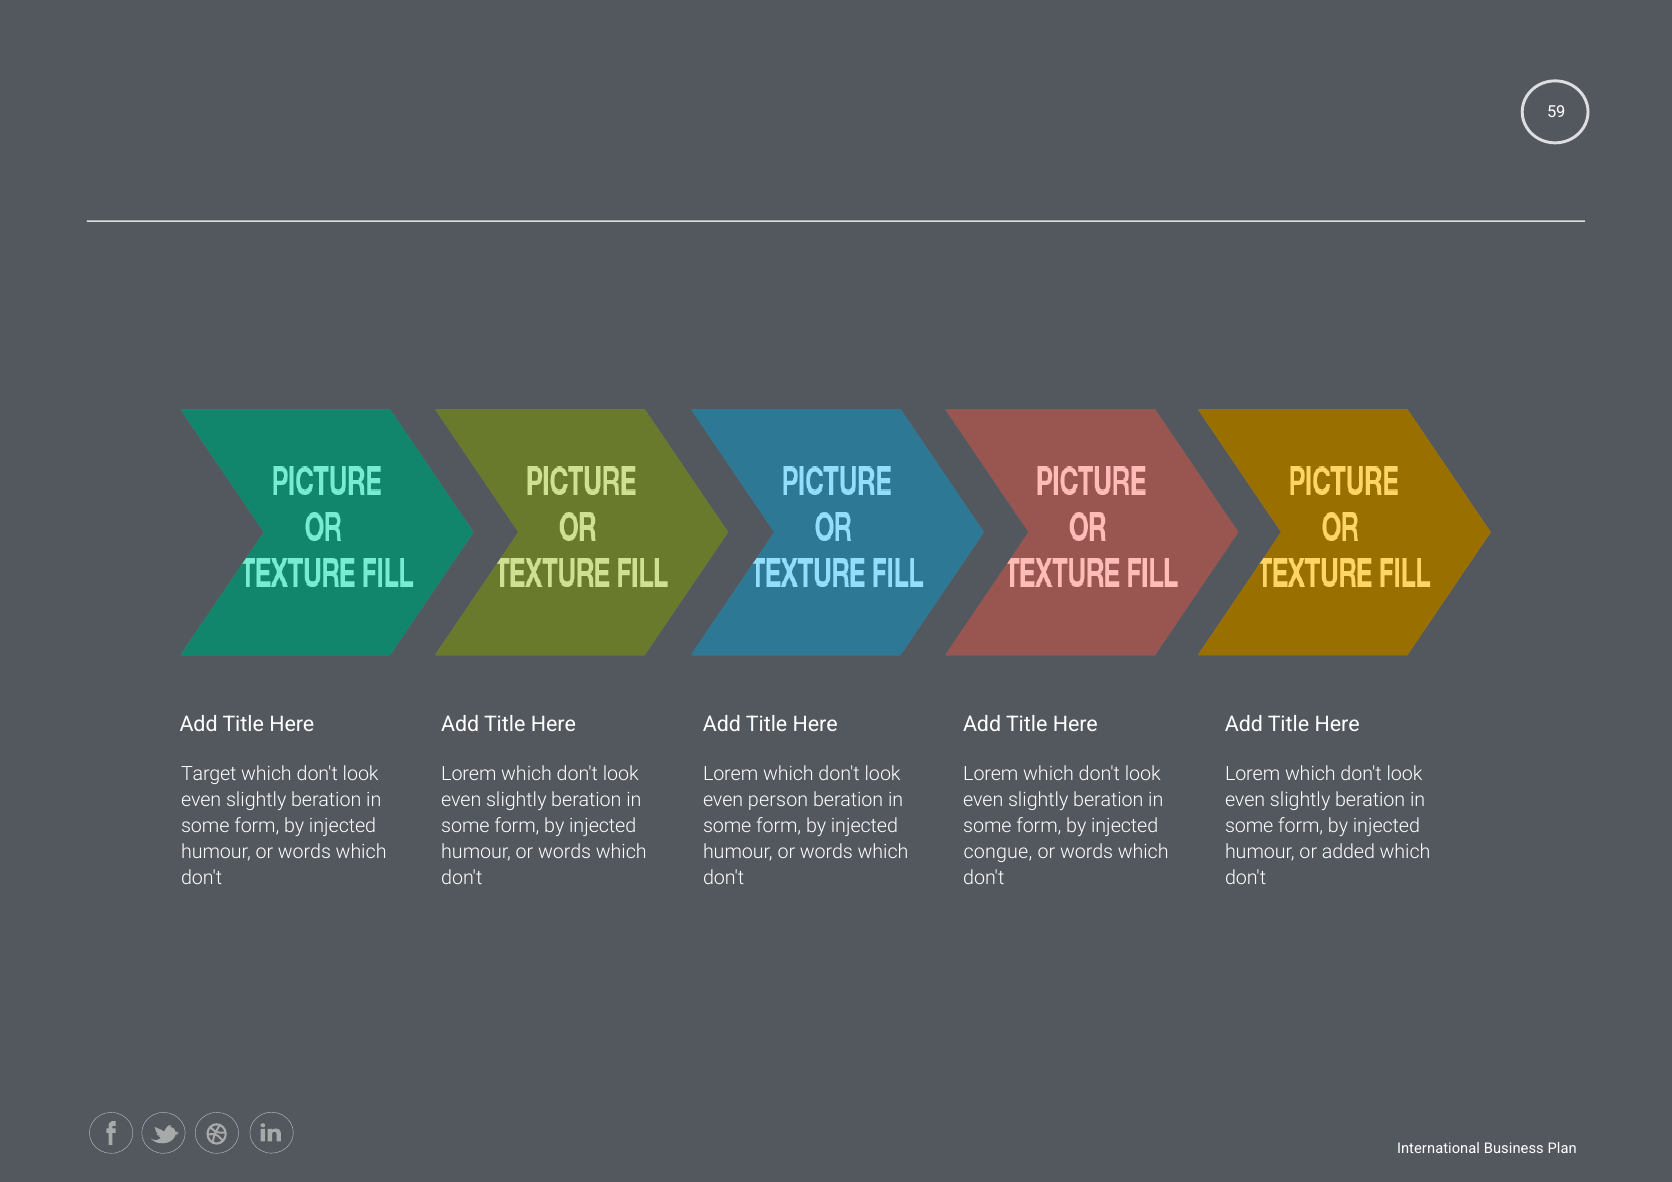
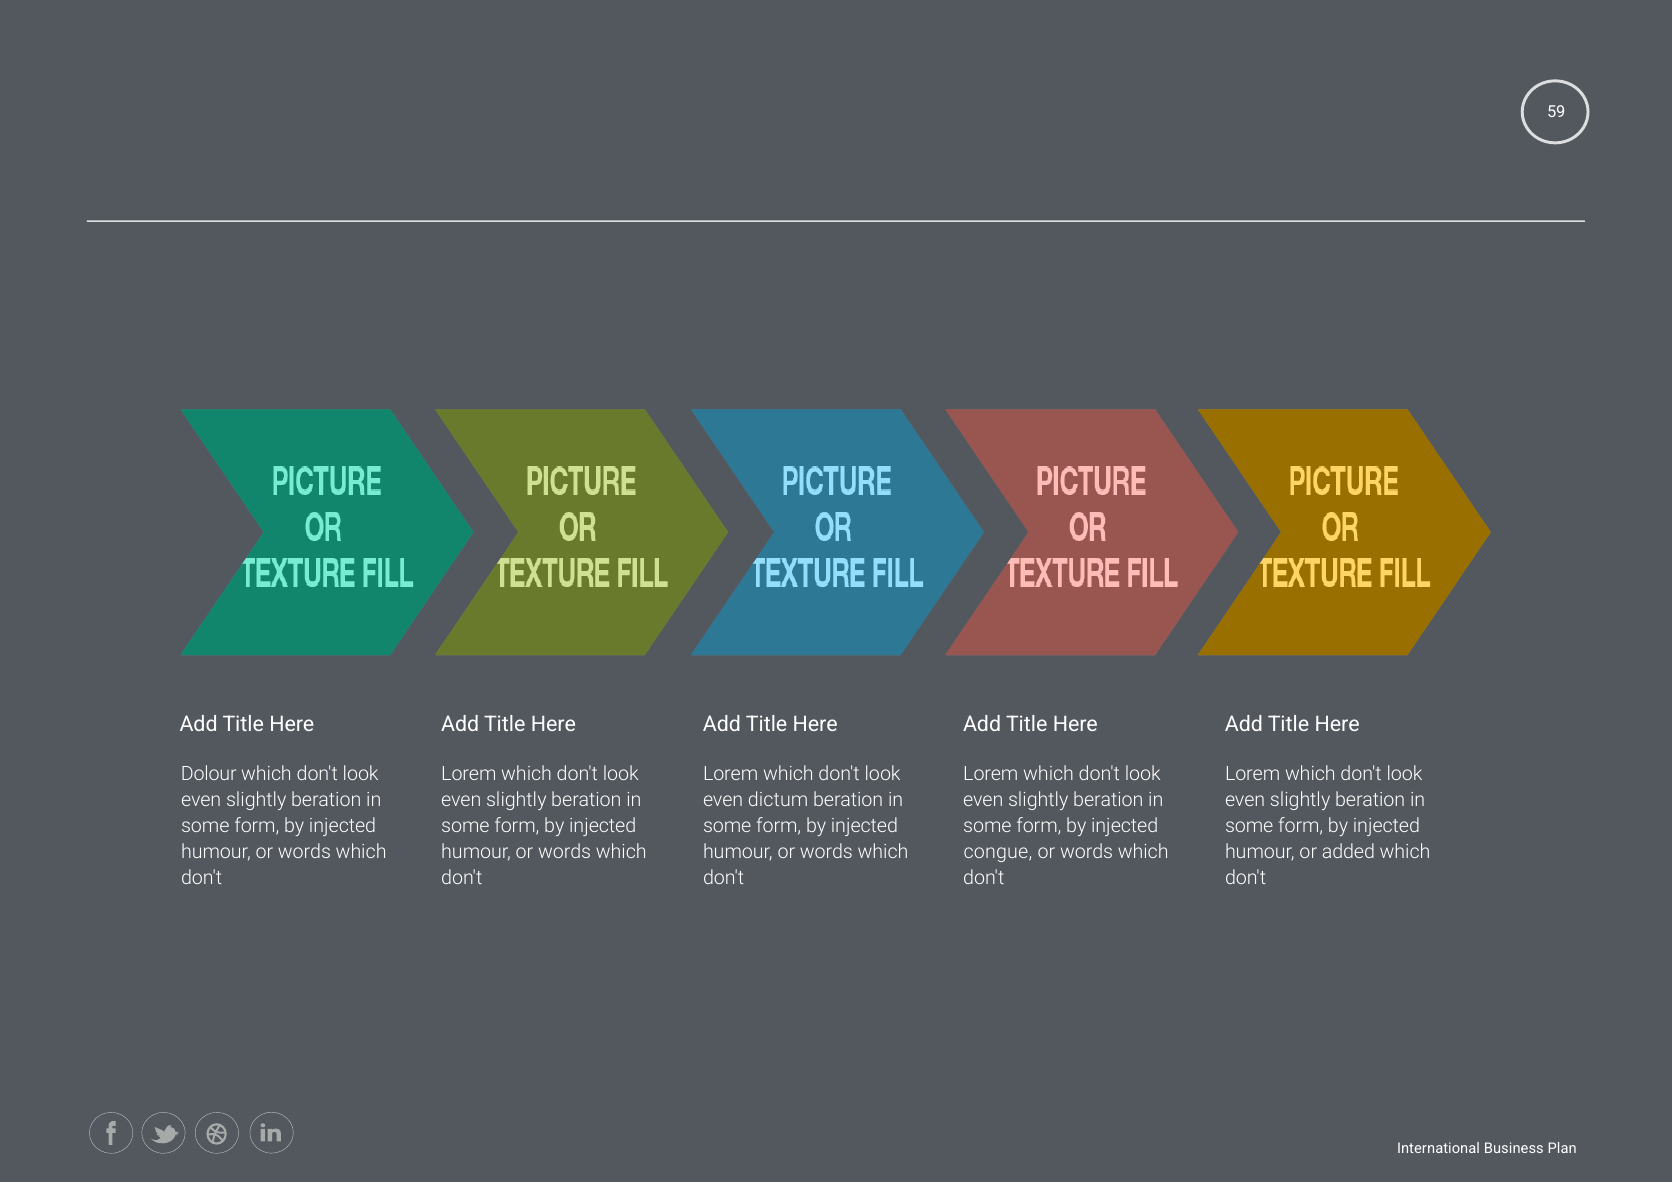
Target: Target -> Dolour
person: person -> dictum
